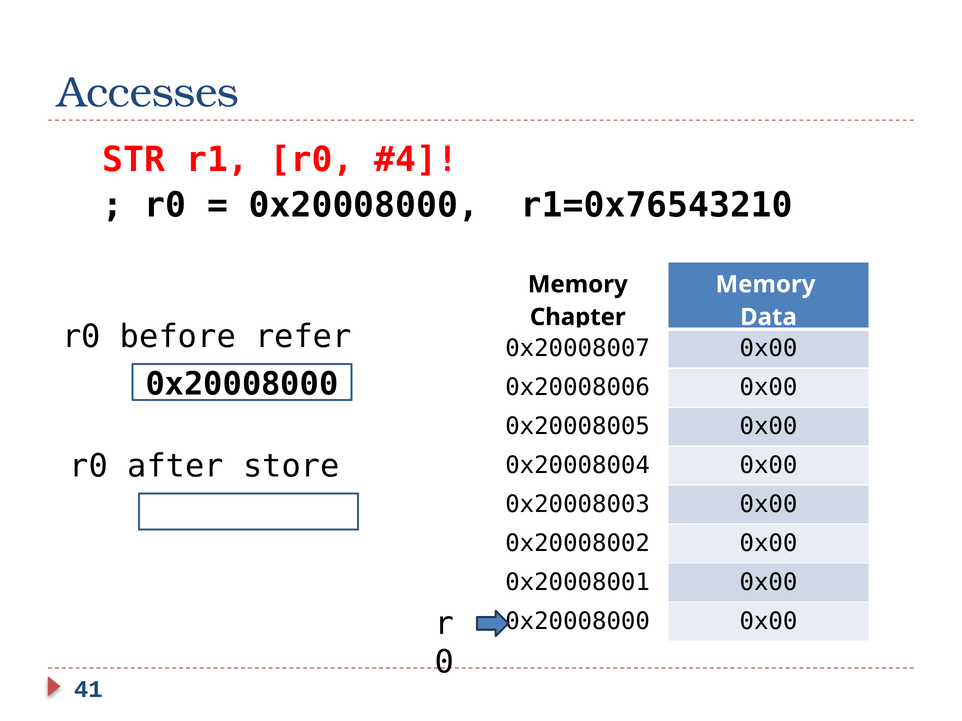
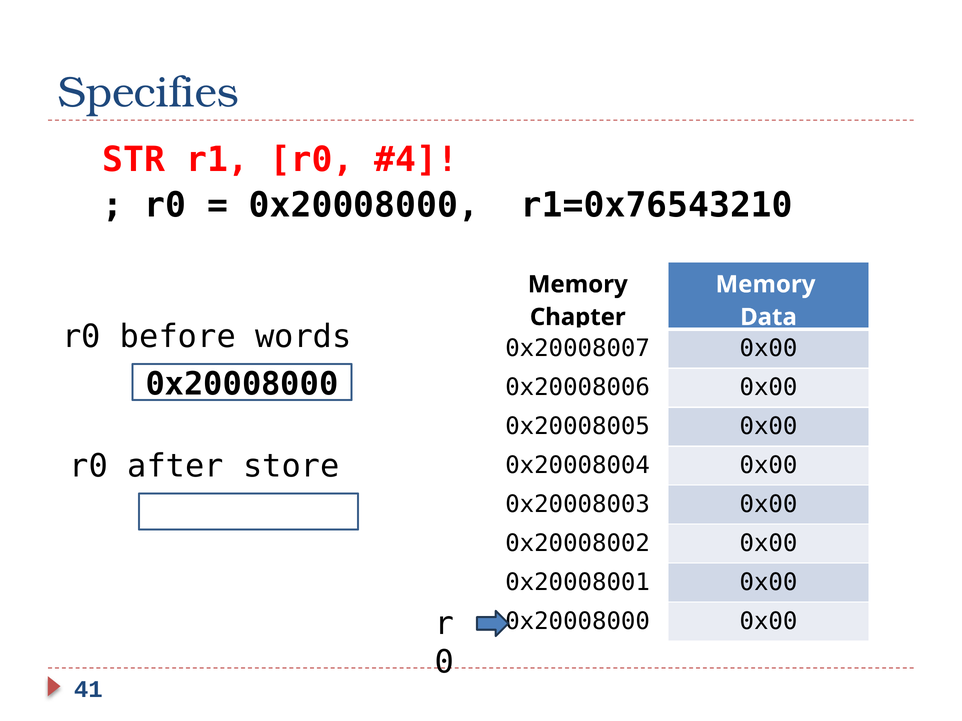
Accesses: Accesses -> Specifies
refer: refer -> words
